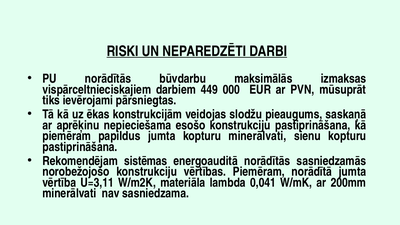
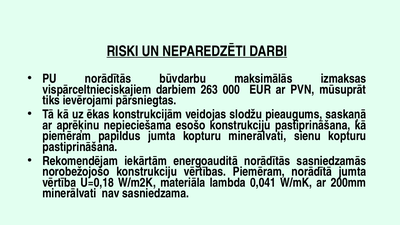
449: 449 -> 263
sistēmas: sistēmas -> iekārtām
U=3,11: U=3,11 -> U=0,18
